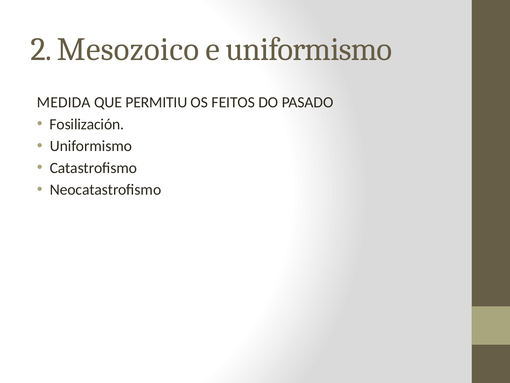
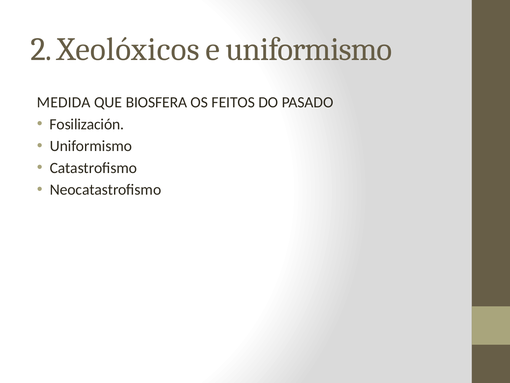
Mesozoico: Mesozoico -> Xeolóxicos
PERMITIU: PERMITIU -> BIOSFERA
